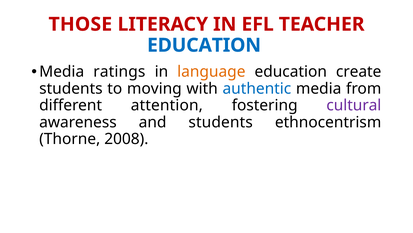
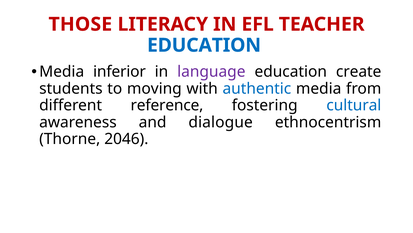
ratings: ratings -> inferior
language colour: orange -> purple
attention: attention -> reference
cultural colour: purple -> blue
and students: students -> dialogue
2008: 2008 -> 2046
